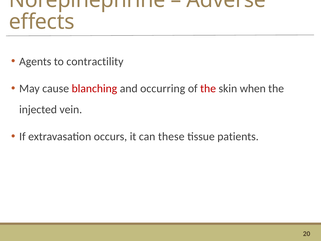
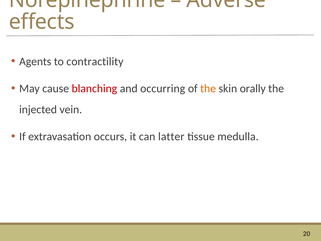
the at (208, 89) colour: red -> orange
when: when -> orally
these: these -> latter
patients: patients -> medulla
